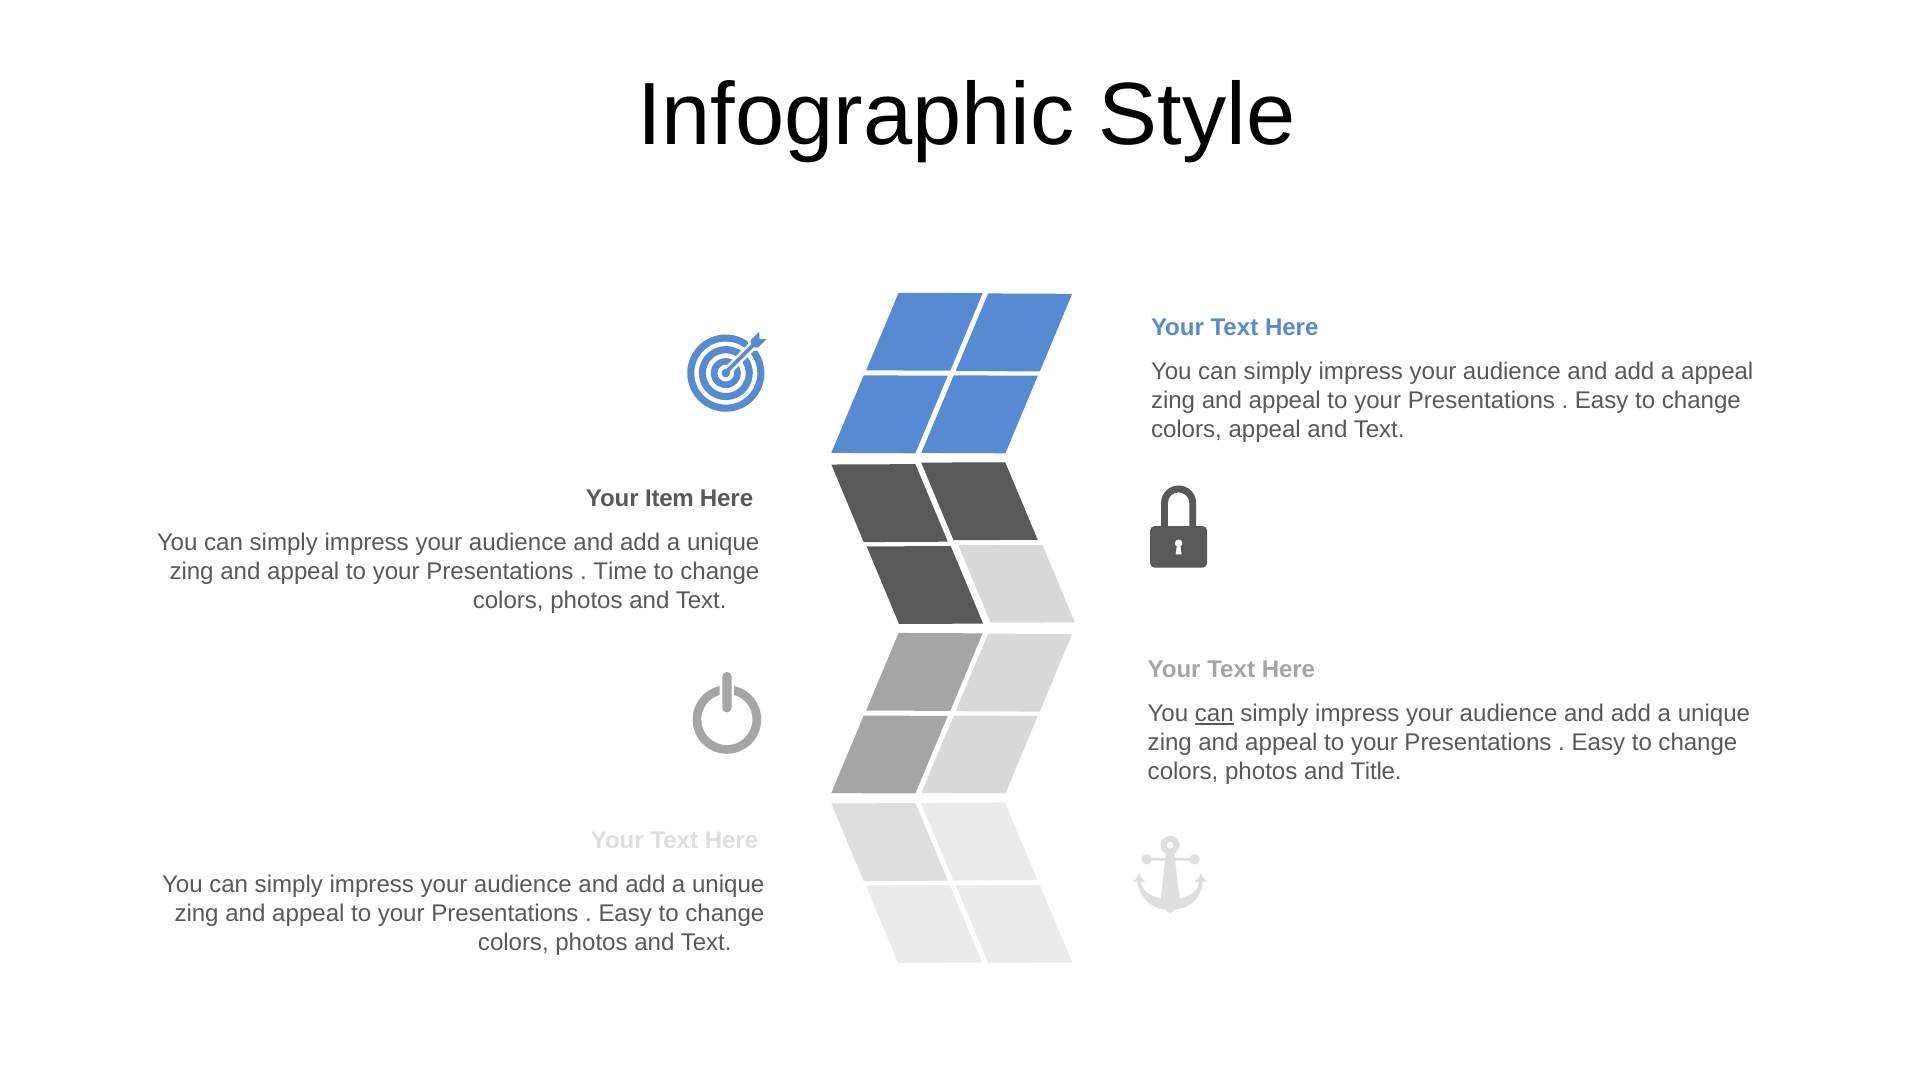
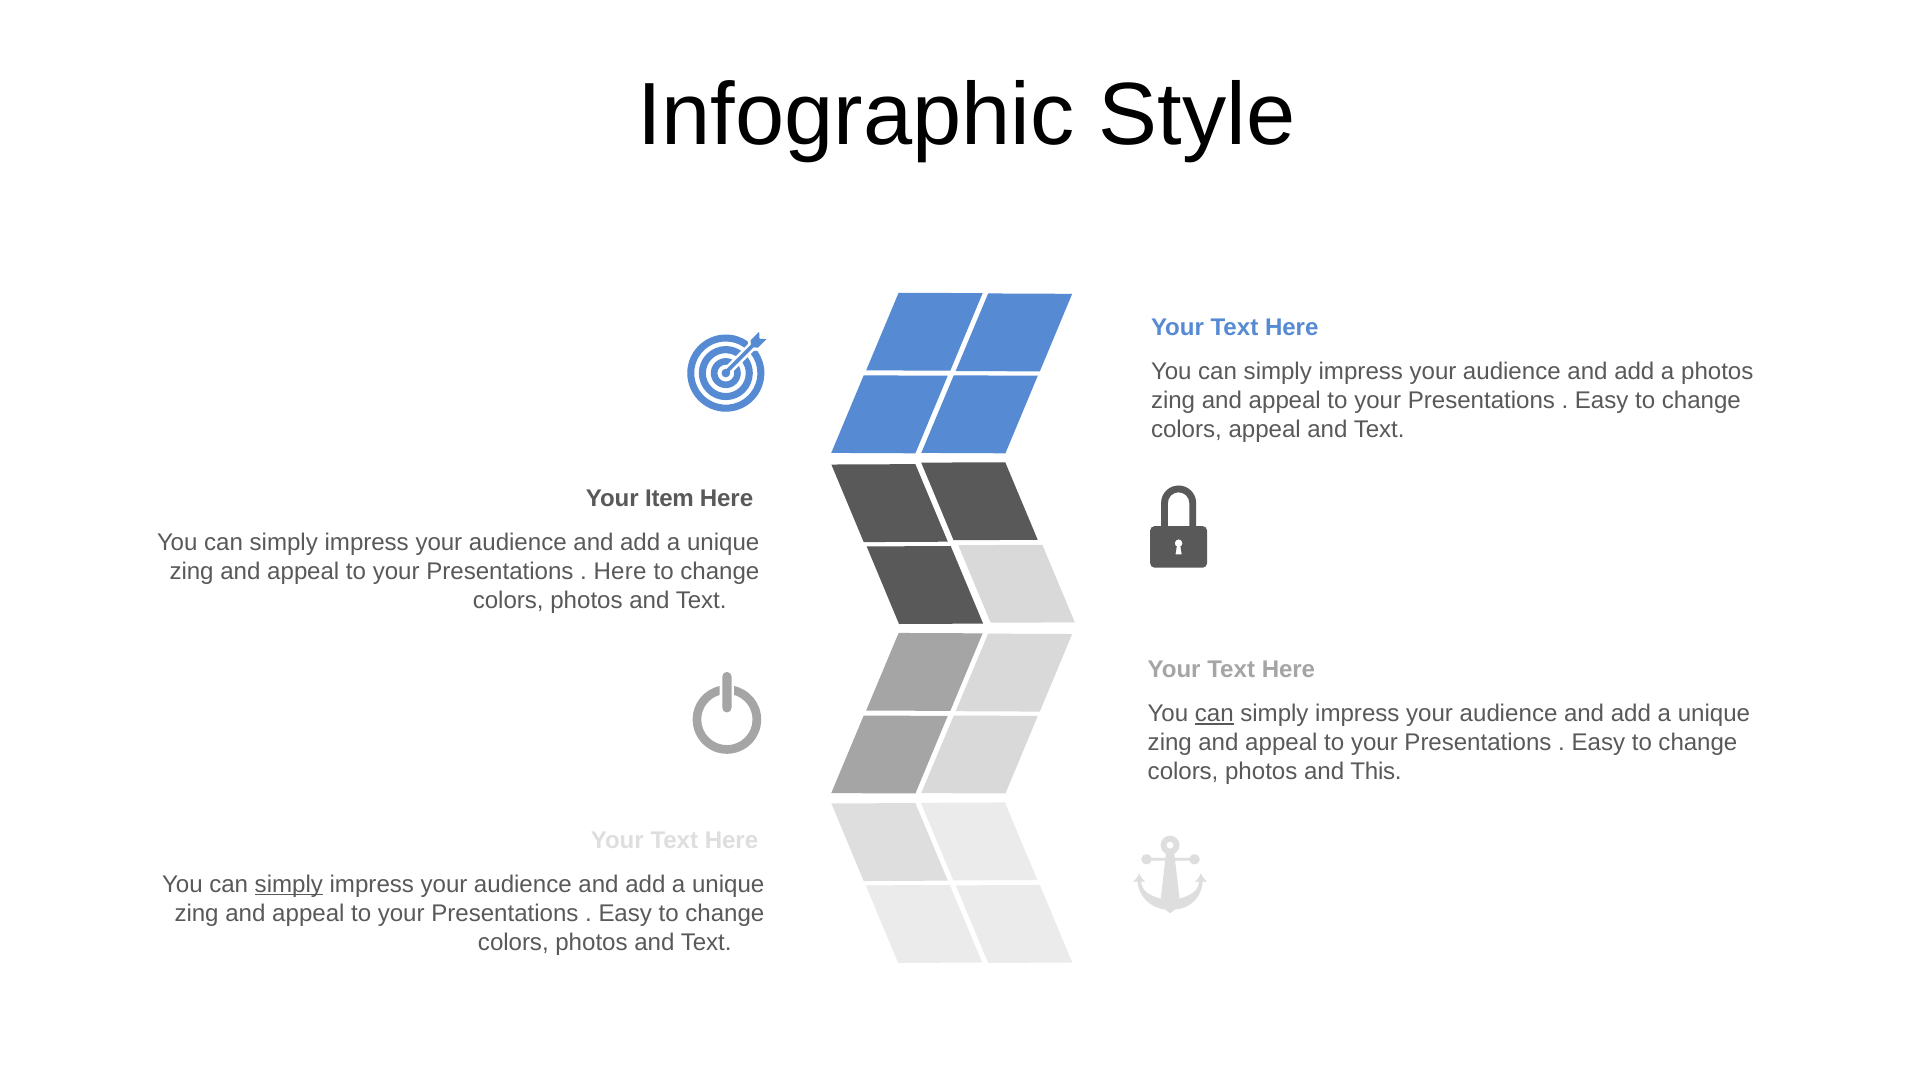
a appeal: appeal -> photos
Time at (620, 572): Time -> Here
Title: Title -> This
simply at (289, 884) underline: none -> present
